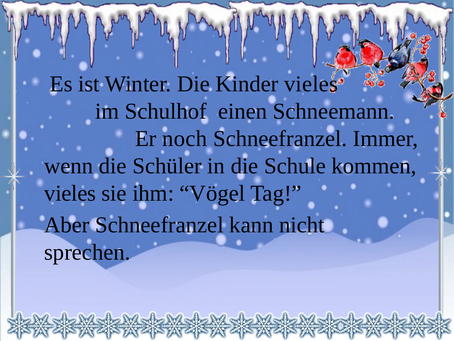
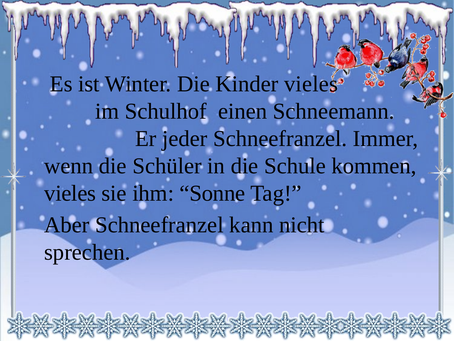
noch: noch -> jeder
Vögel: Vögel -> Sonne
